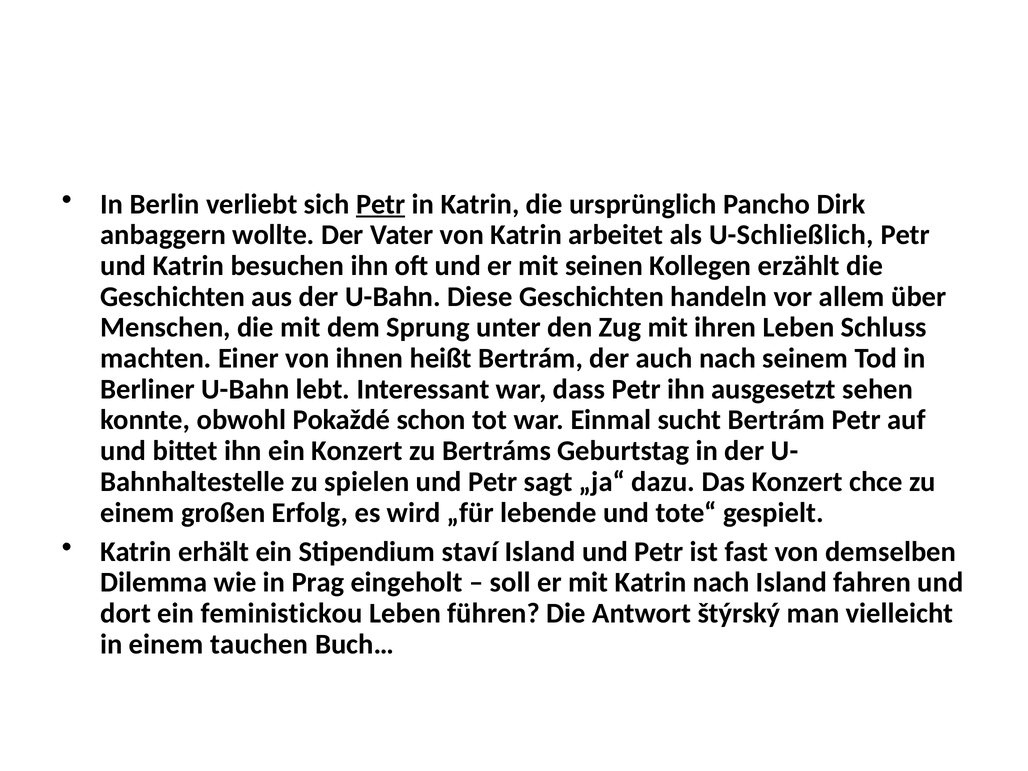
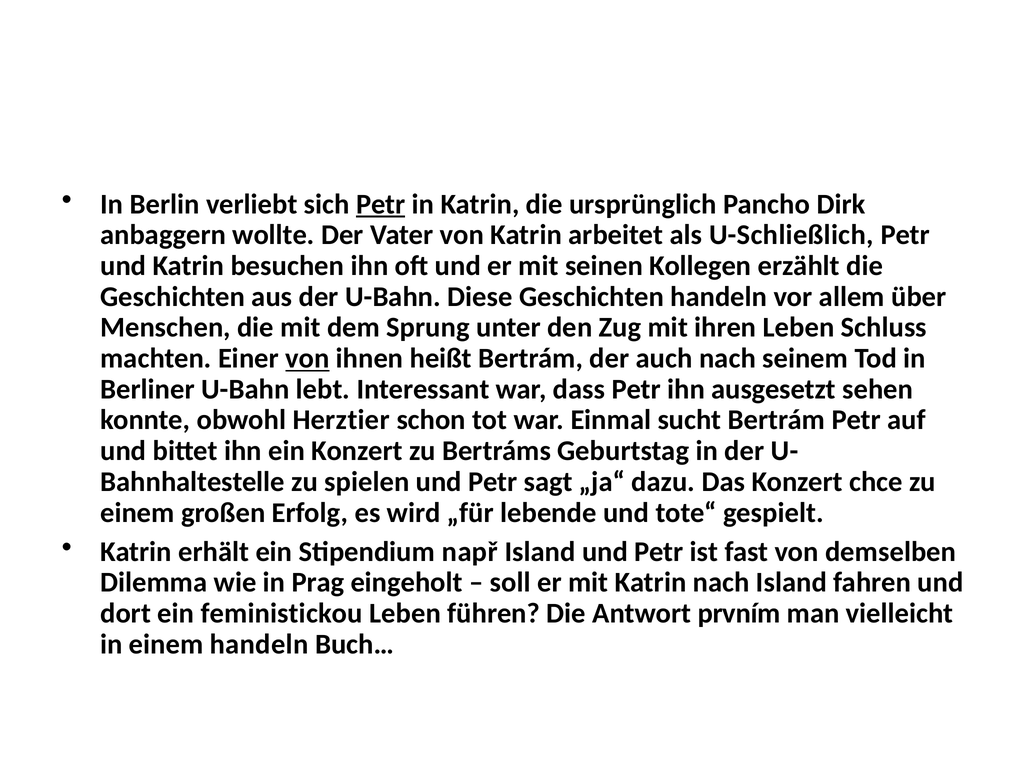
von at (307, 358) underline: none -> present
Pokaždé: Pokaždé -> Herztier
staví: staví -> např
štýrský: štýrský -> prvním
einem tauchen: tauchen -> handeln
